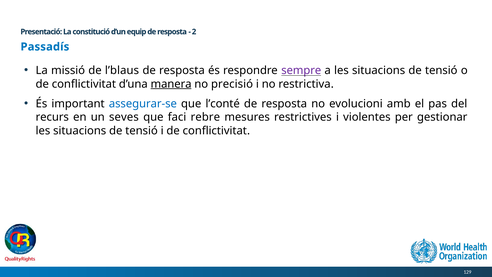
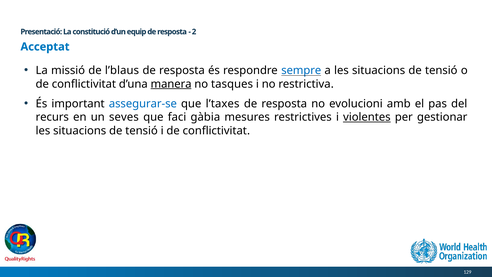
Passadís: Passadís -> Acceptat
sempre colour: purple -> blue
precisió: precisió -> tasques
l’conté: l’conté -> l’taxes
rebre: rebre -> gàbia
violentes underline: none -> present
